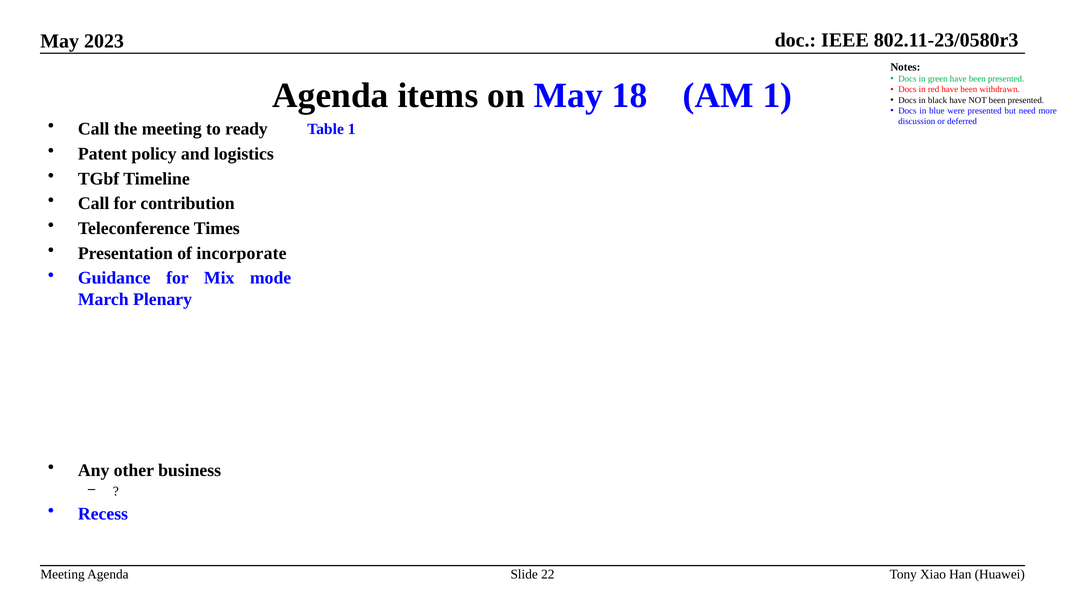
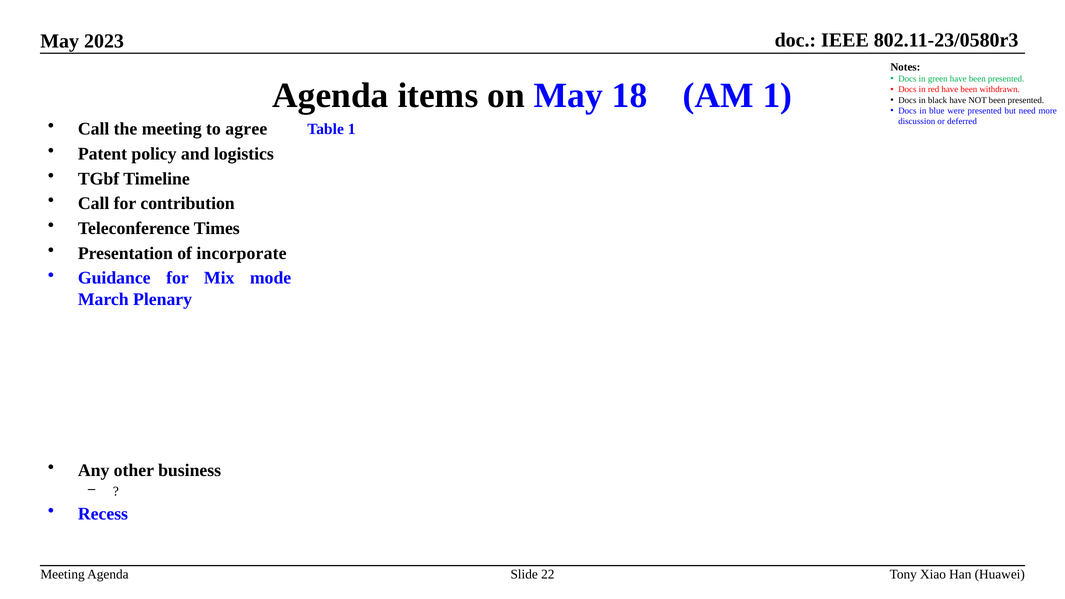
ready: ready -> agree
